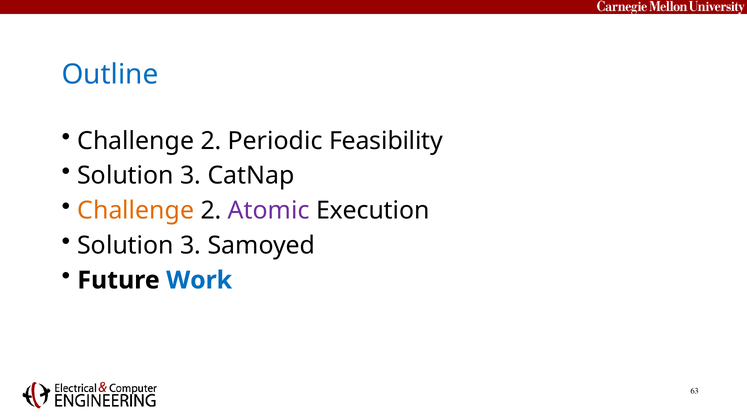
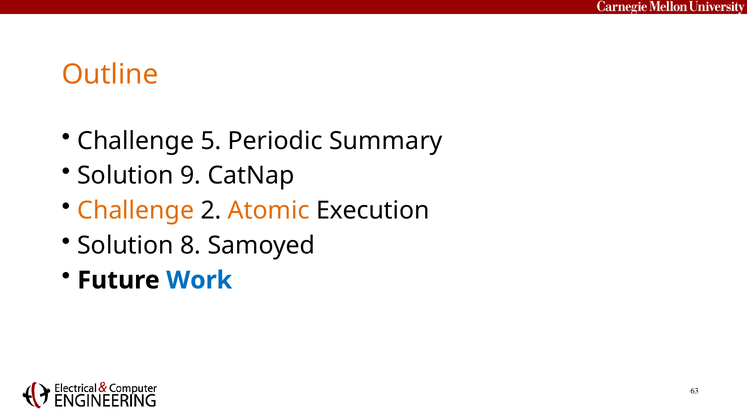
Outline colour: blue -> orange
2 at (211, 141): 2 -> 5
Feasibility: Feasibility -> Summary
3 at (191, 176): 3 -> 9
Atomic colour: purple -> orange
3 at (191, 245): 3 -> 8
